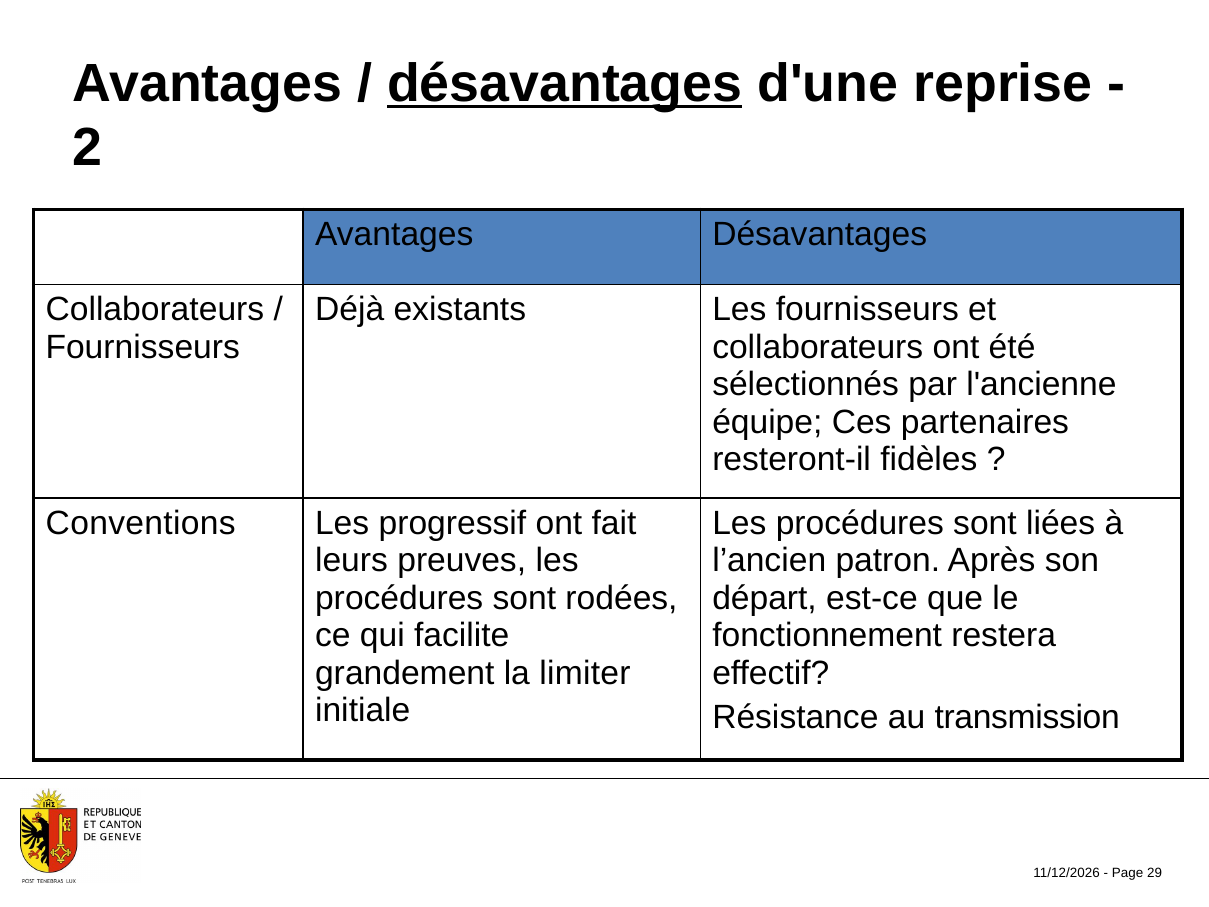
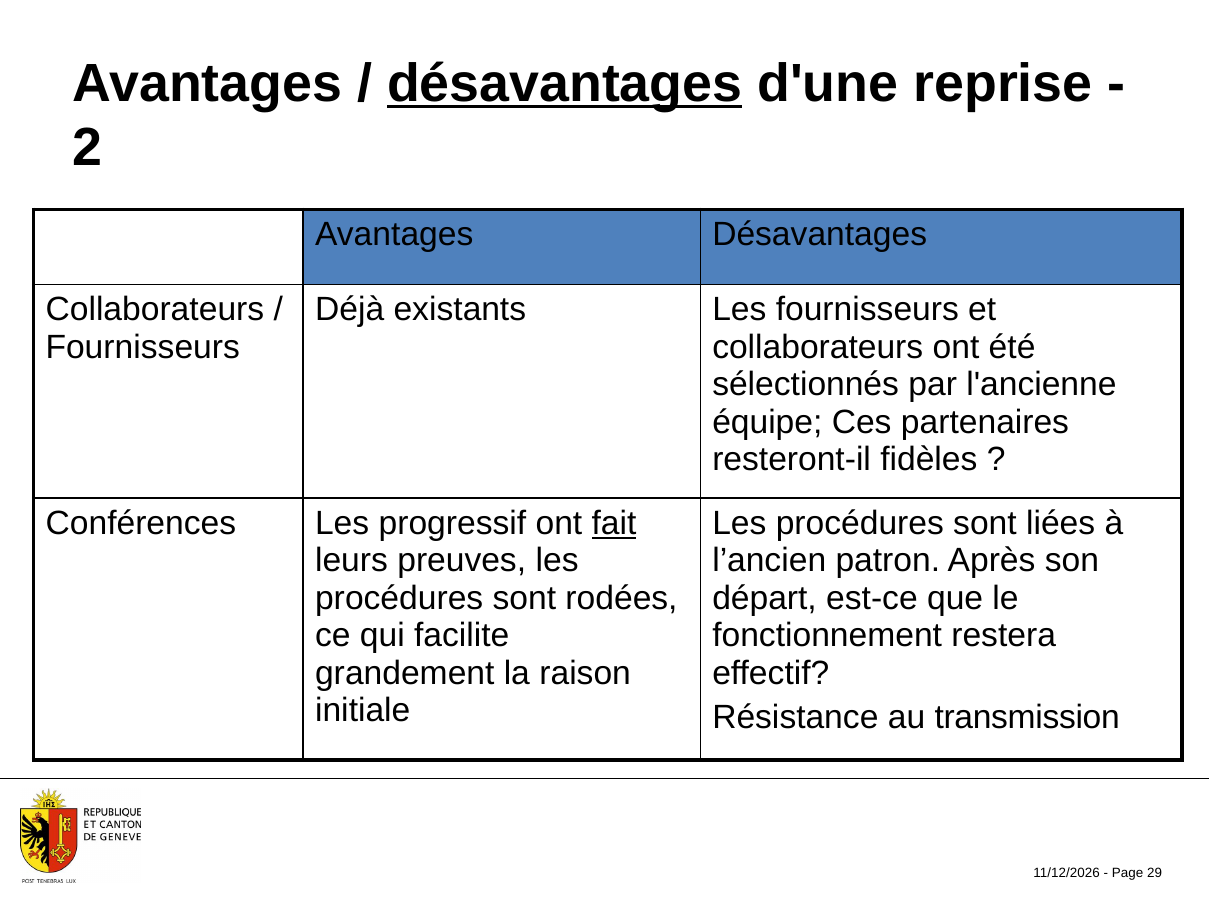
Conventions: Conventions -> Conférences
fait underline: none -> present
limiter: limiter -> raison
